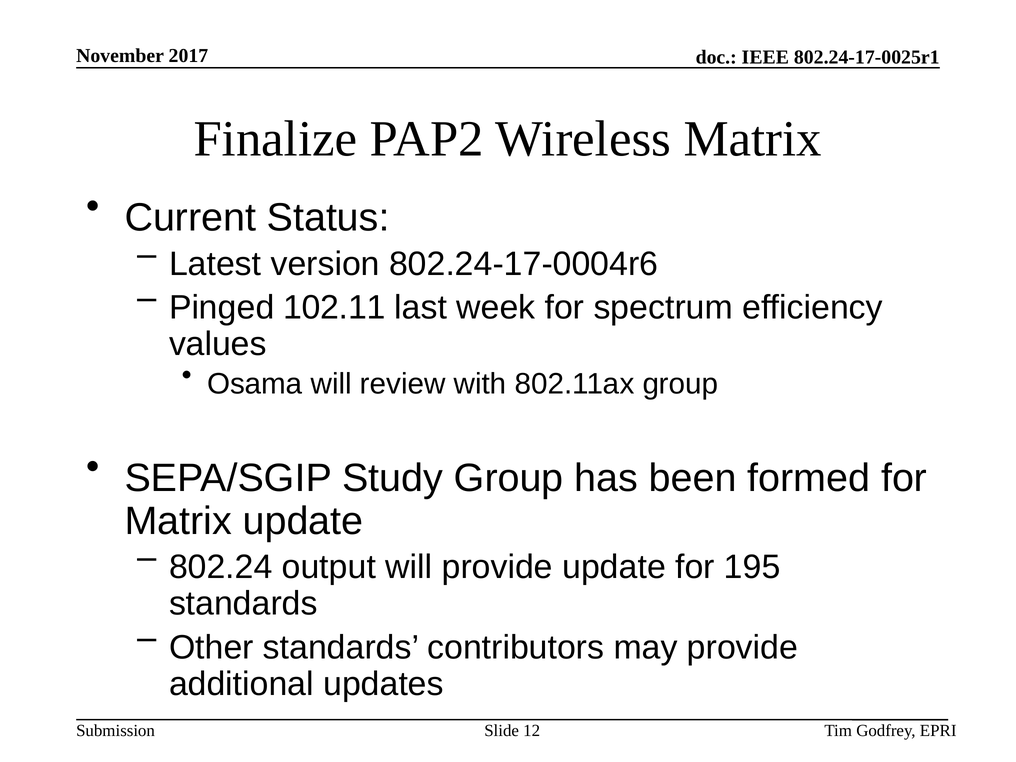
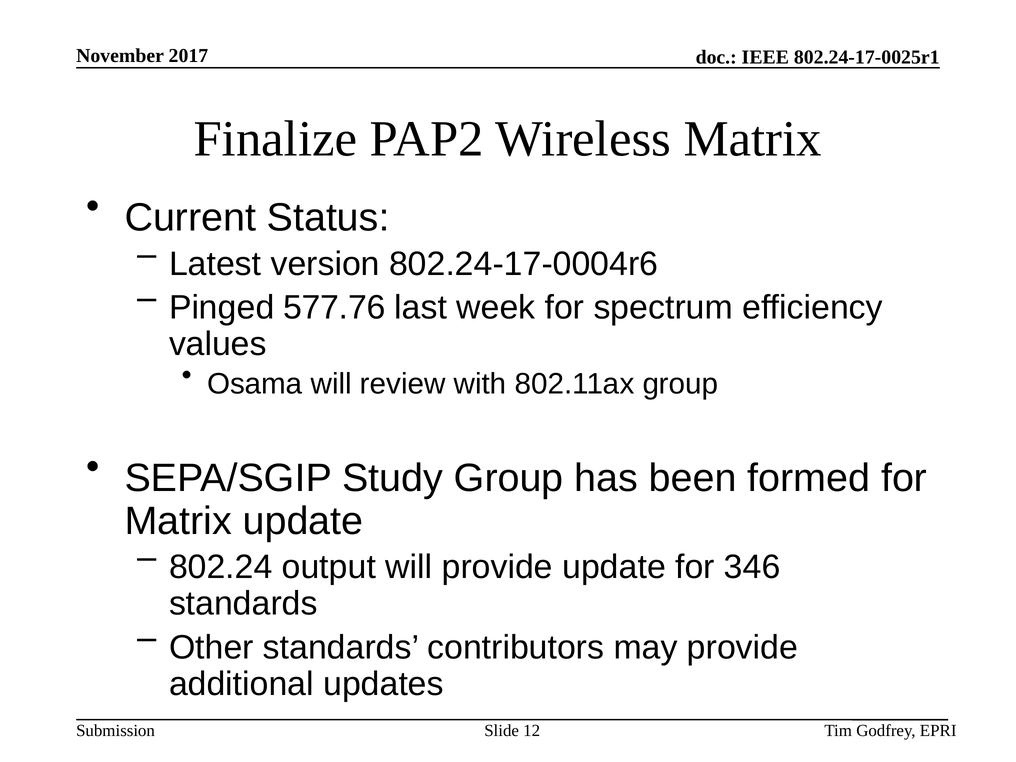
102.11: 102.11 -> 577.76
195: 195 -> 346
